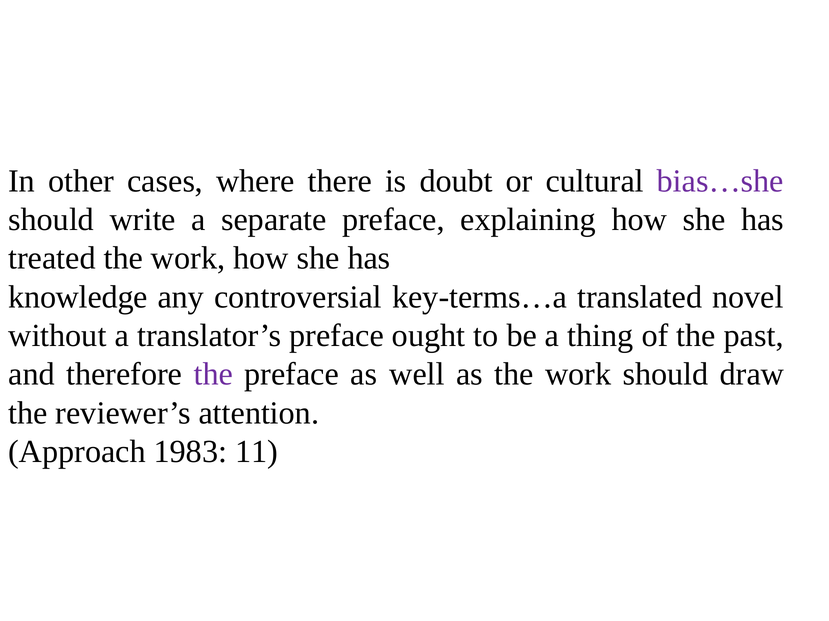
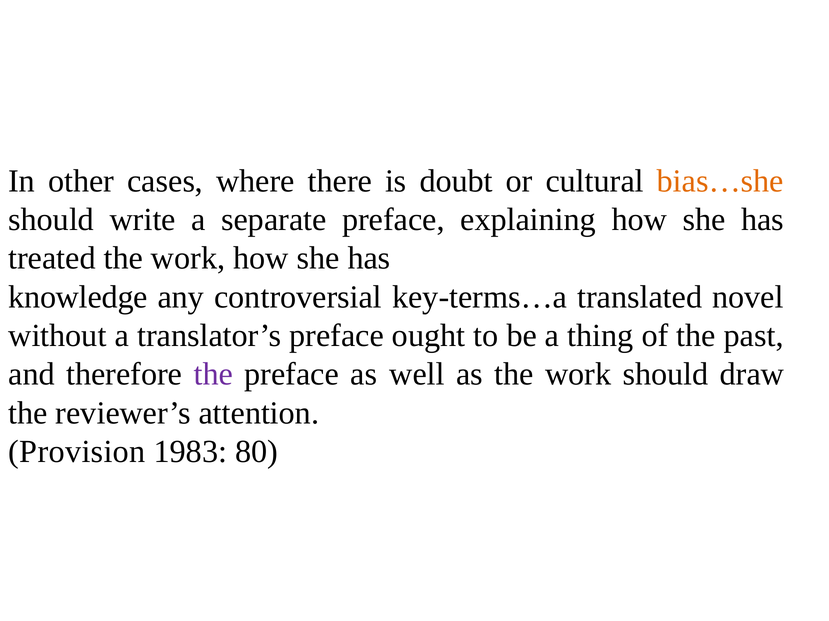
bias…she colour: purple -> orange
Approach: Approach -> Provision
11: 11 -> 80
